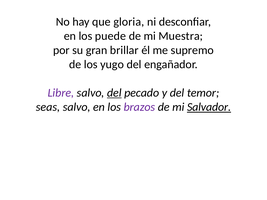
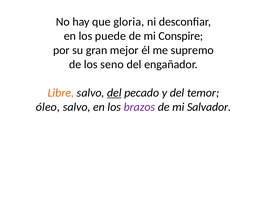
Muestra: Muestra -> Conspire
brillar: brillar -> mejor
yugo: yugo -> seno
Libre colour: purple -> orange
seas: seas -> óleo
Salvador underline: present -> none
